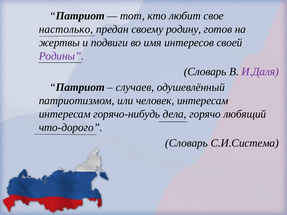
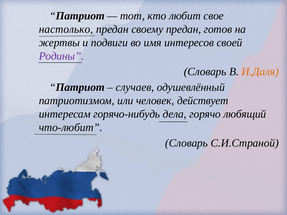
своему родину: родину -> предан
И.Даля colour: purple -> orange
человек интересам: интересам -> действует
что-дорого: что-дорого -> что-любит
С.И.Система: С.И.Система -> С.И.Страной
